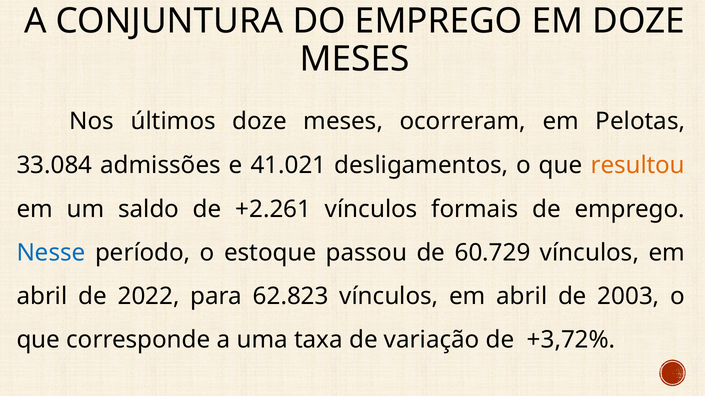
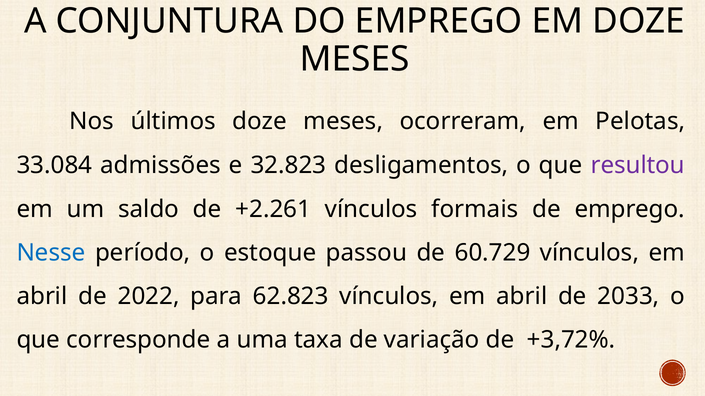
41.021: 41.021 -> 32.823
resultou colour: orange -> purple
2003: 2003 -> 2033
